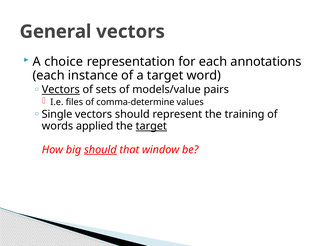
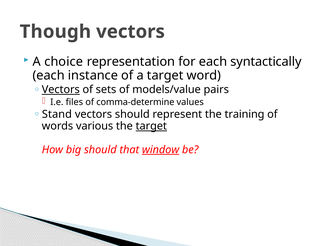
General: General -> Though
annotations: annotations -> syntactically
Single: Single -> Stand
applied: applied -> various
should at (100, 149) underline: present -> none
window underline: none -> present
